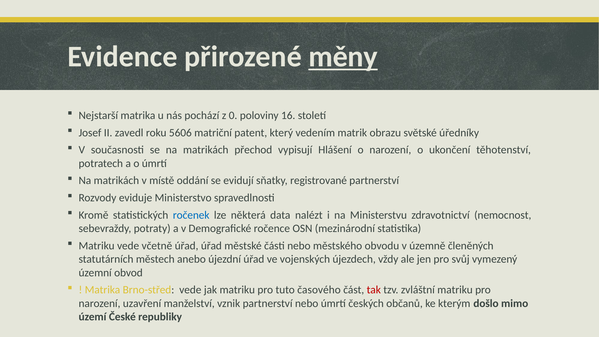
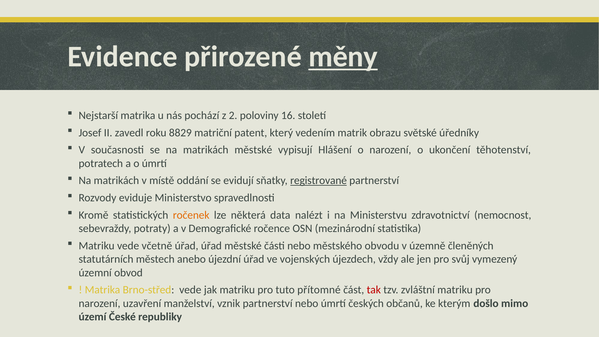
0: 0 -> 2
5606: 5606 -> 8829
matrikách přechod: přechod -> městské
registrované underline: none -> present
ročenek colour: blue -> orange
časového: časového -> přítomné
